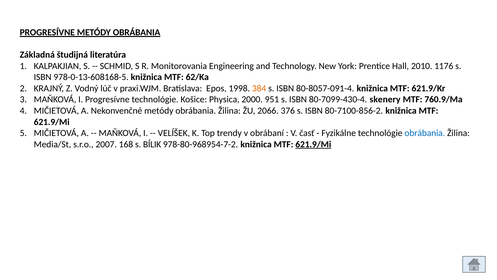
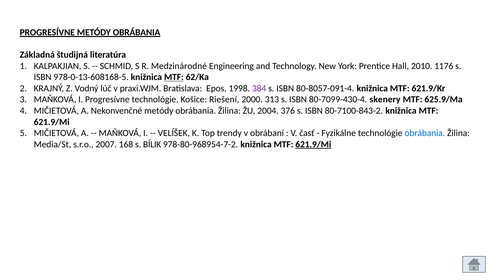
Monitorovania: Monitorovania -> Medzinárodné
MTF at (174, 77) underline: none -> present
384 colour: orange -> purple
Physica: Physica -> Riešení
951: 951 -> 313
760.9/Ma: 760.9/Ma -> 625.9/Ma
2066: 2066 -> 2004
80-7100-856-2: 80-7100-856-2 -> 80-7100-843-2
